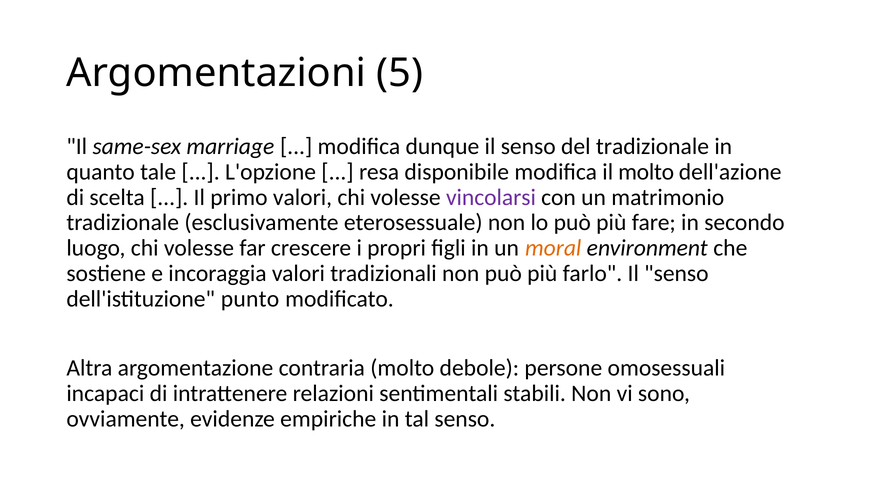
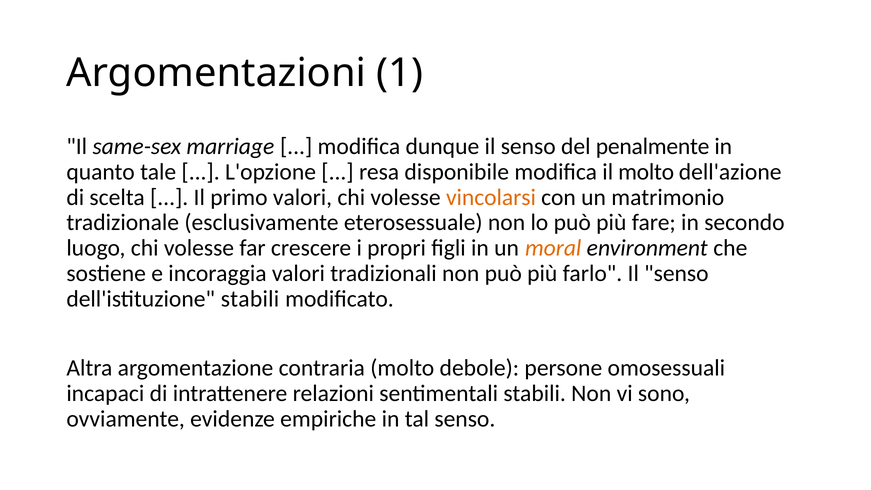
5: 5 -> 1
del tradizionale: tradizionale -> penalmente
vincolarsi colour: purple -> orange
dell'istituzione punto: punto -> stabili
